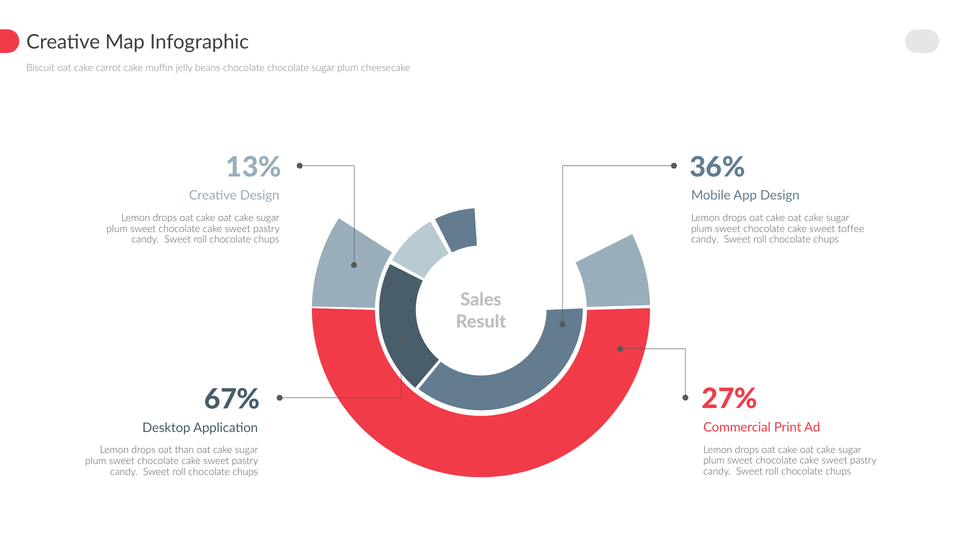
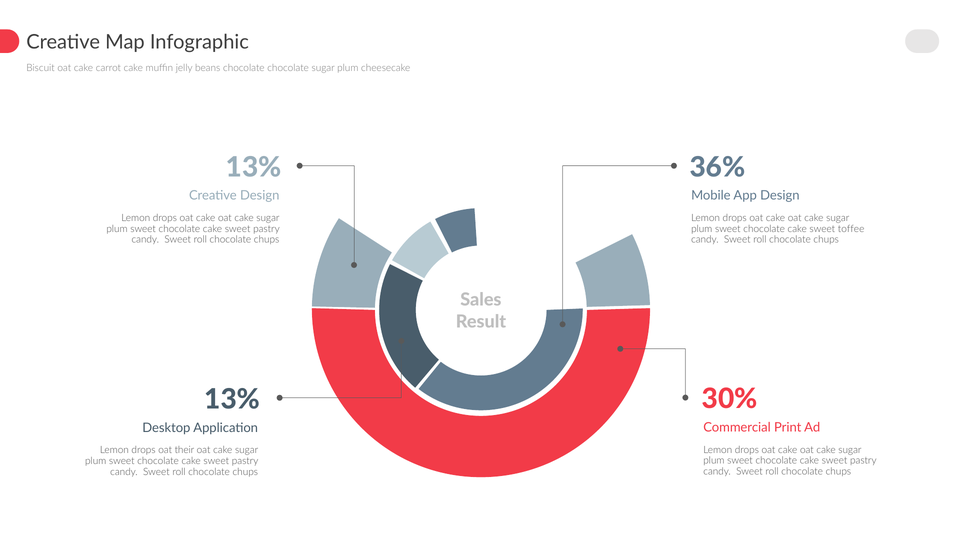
27%: 27% -> 30%
67% at (232, 400): 67% -> 13%
than: than -> their
